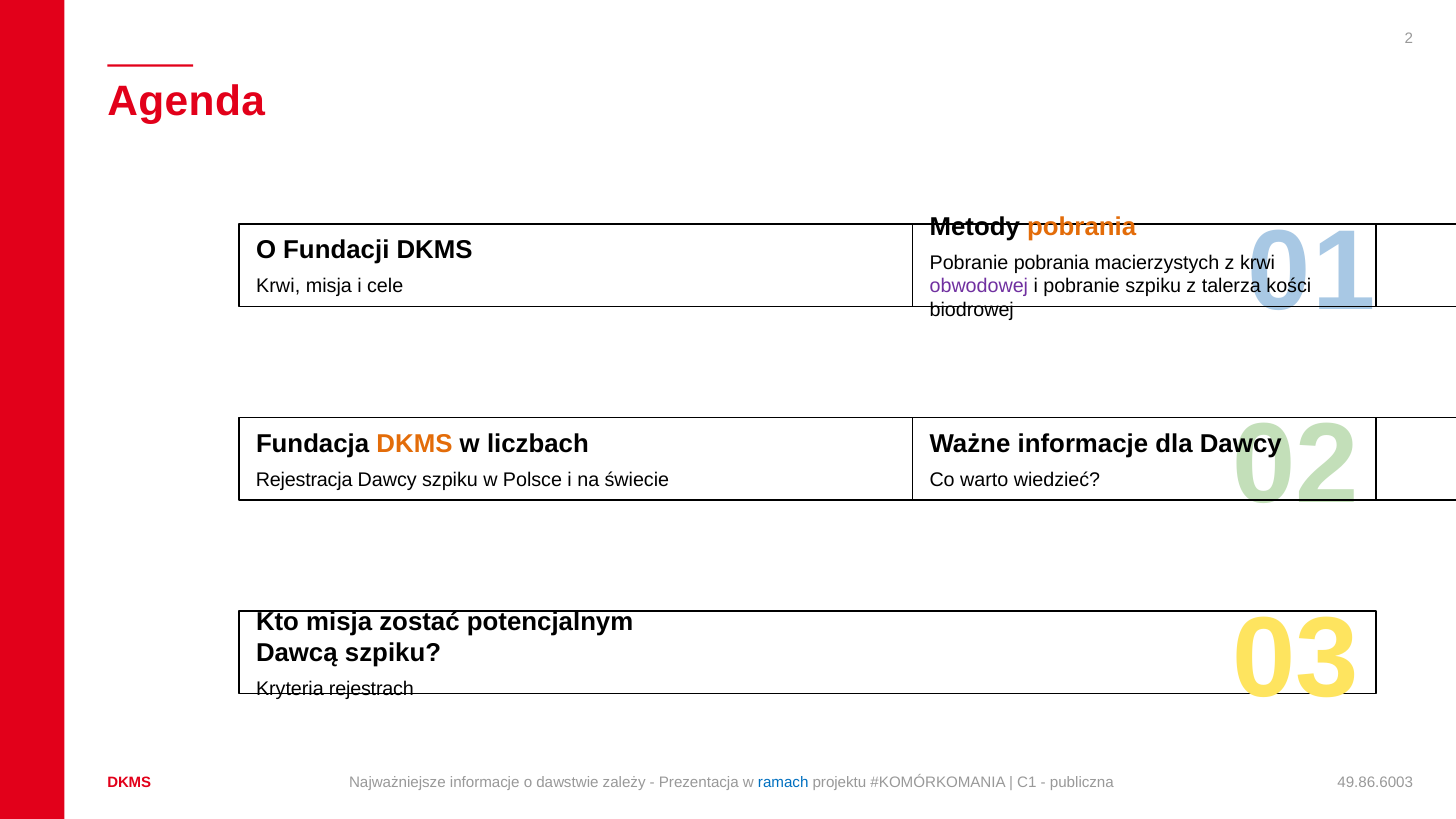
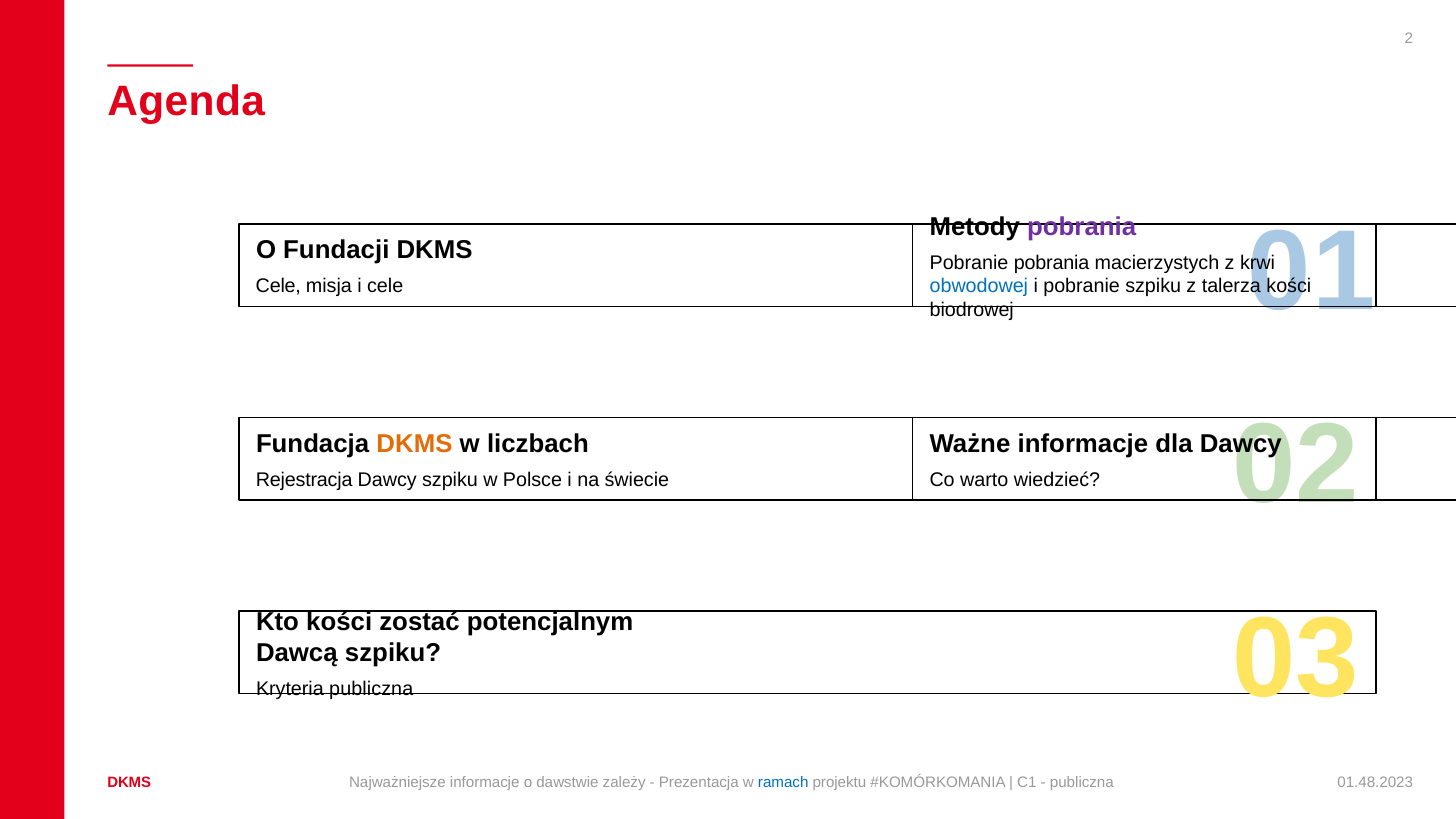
pobrania at (1082, 227) colour: orange -> purple
Krwi at (278, 286): Krwi -> Cele
obwodowej colour: purple -> blue
Kto misja: misja -> kości
Kryteria rejestrach: rejestrach -> publiczna
49.86.6003: 49.86.6003 -> 01.48.2023
